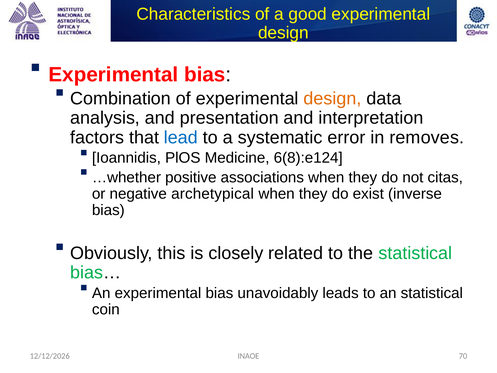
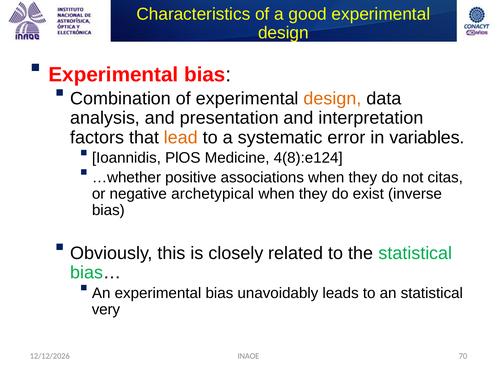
lead colour: blue -> orange
removes: removes -> variables
6(8):e124: 6(8):e124 -> 4(8):e124
coin: coin -> very
